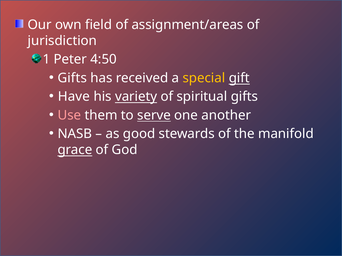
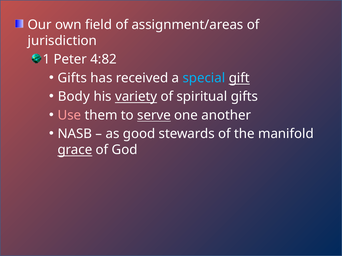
4:50: 4:50 -> 4:82
special colour: yellow -> light blue
Have: Have -> Body
